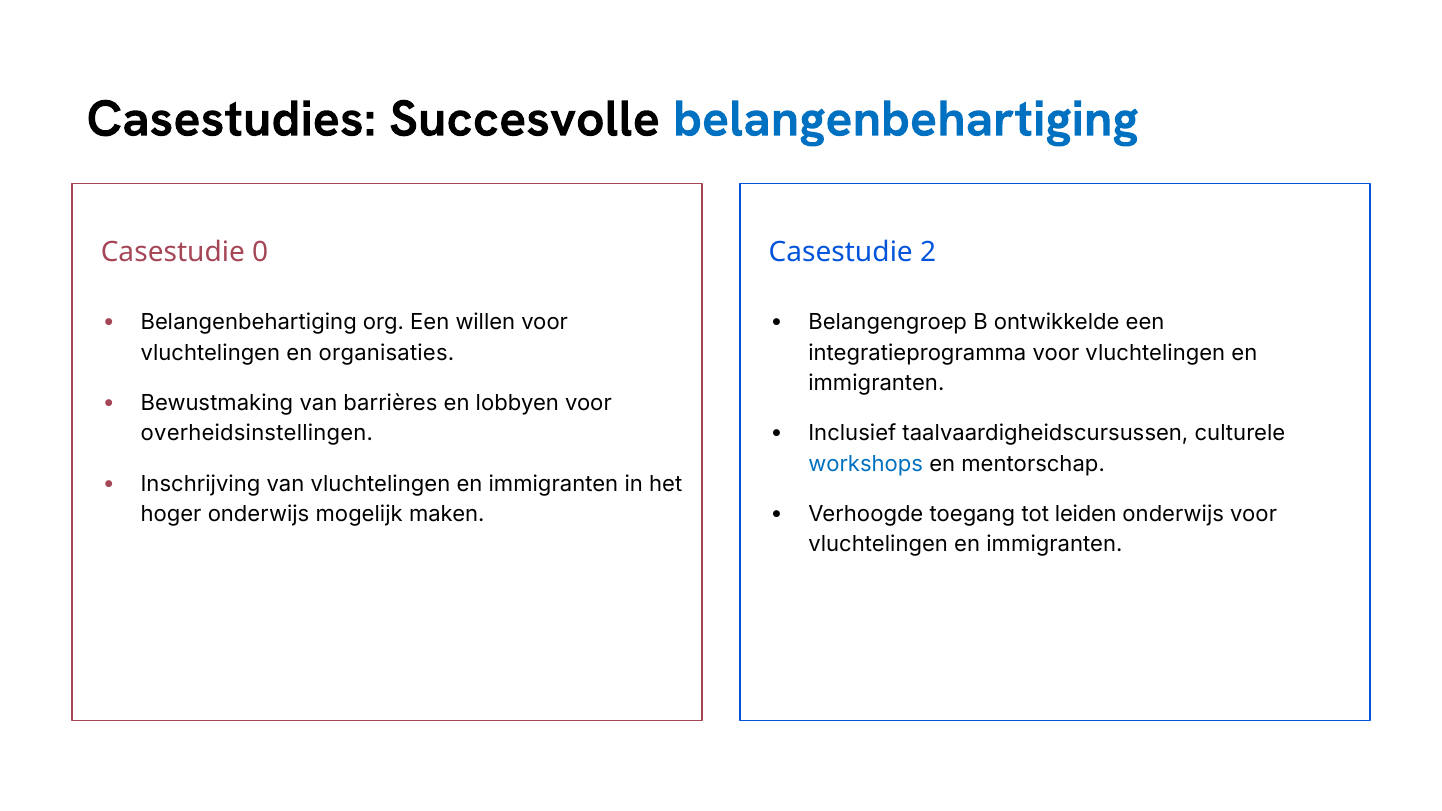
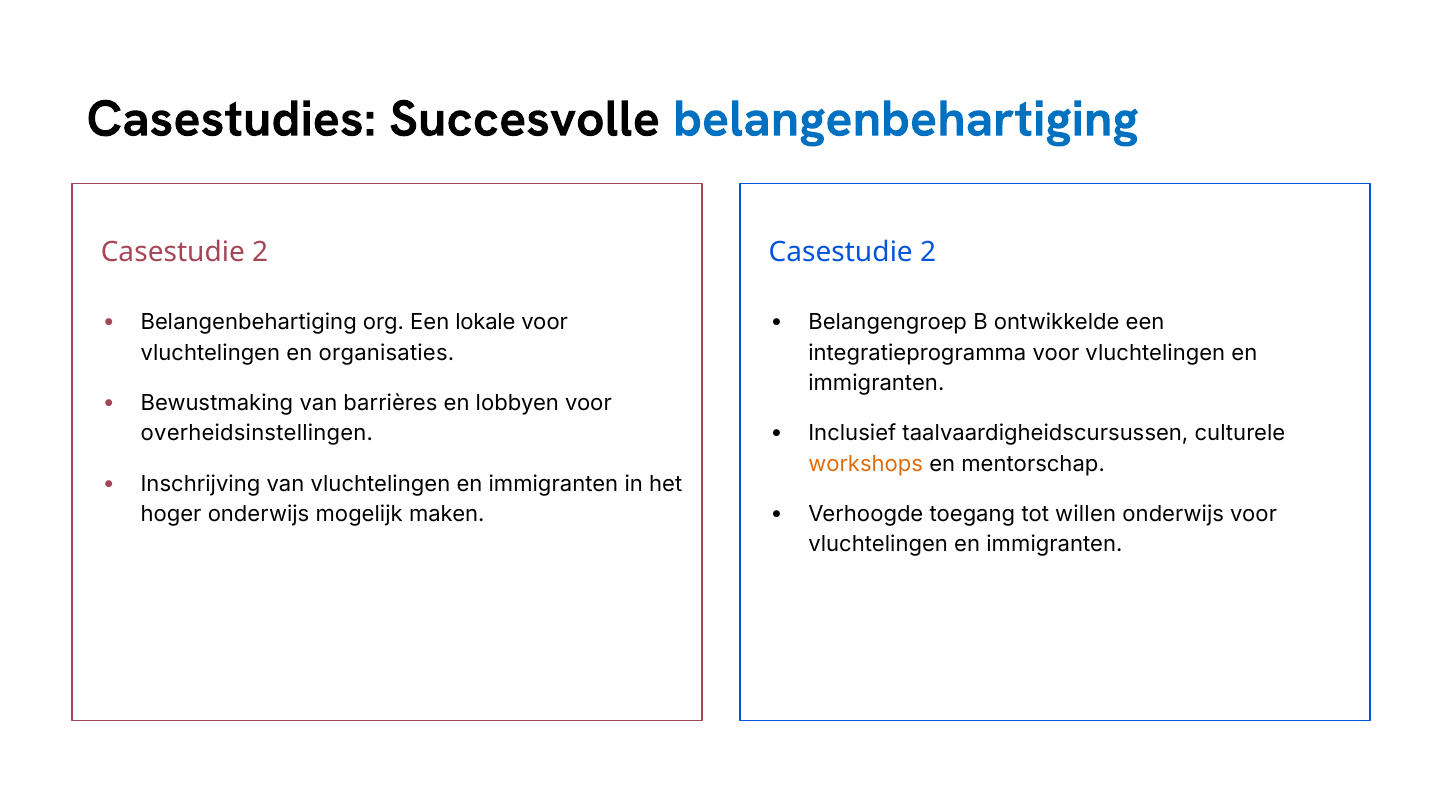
0 at (260, 253): 0 -> 2
willen: willen -> lokale
workshops colour: blue -> orange
leiden: leiden -> willen
